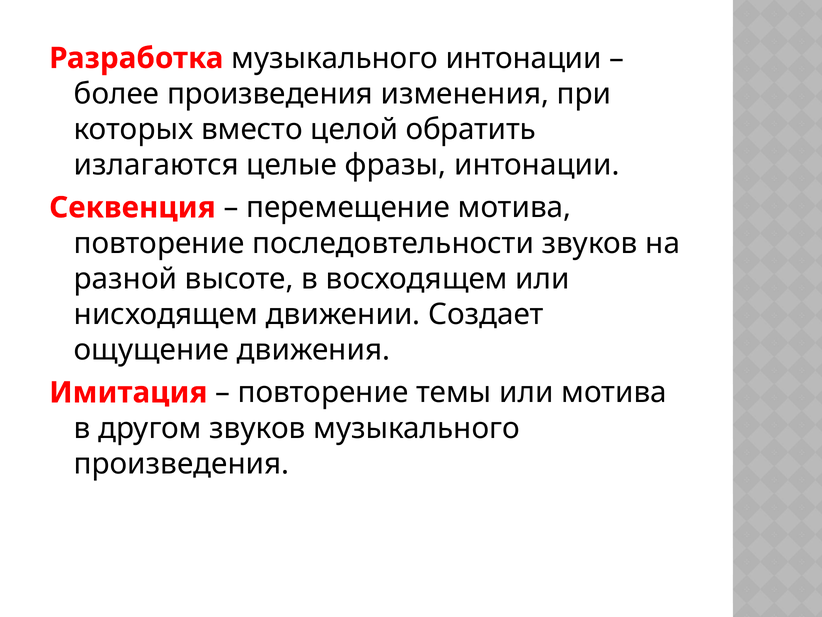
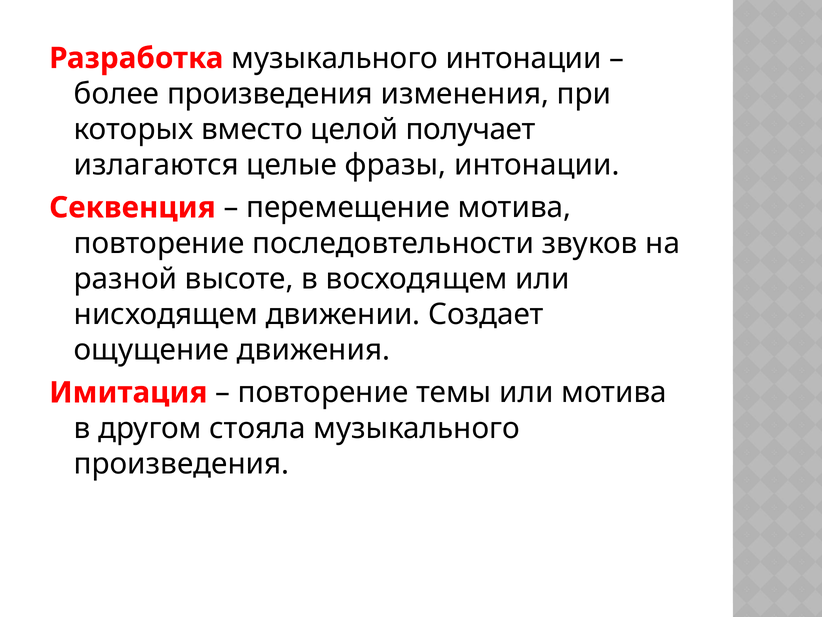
обратить: обратить -> получает
другом звуков: звуков -> стояла
